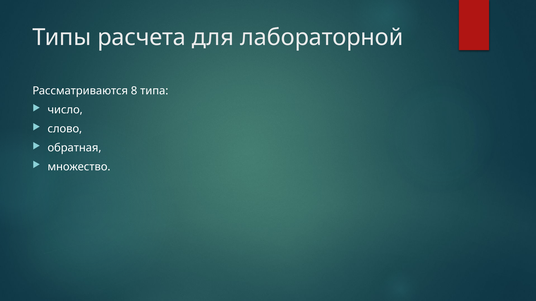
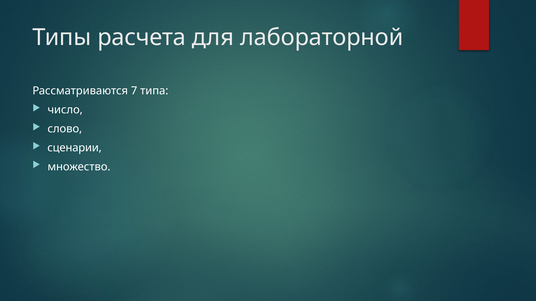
8: 8 -> 7
обратная: обратная -> сценарии
